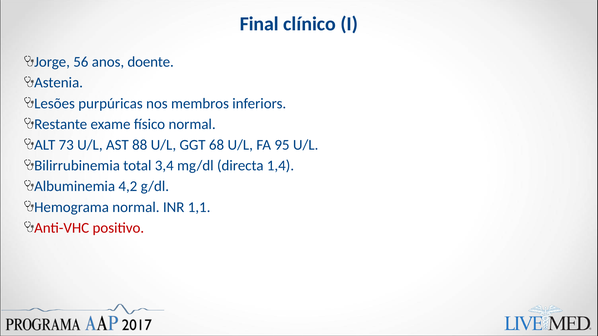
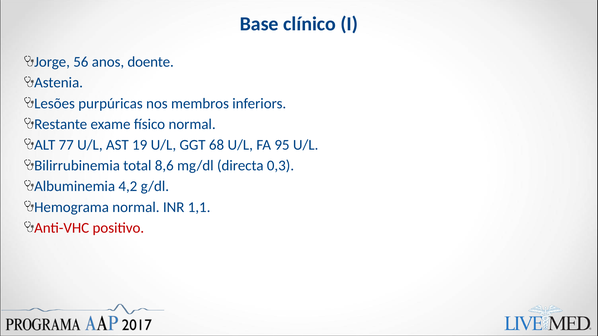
Final: Final -> Base
73: 73 -> 77
88: 88 -> 19
3,4: 3,4 -> 8,6
1,4: 1,4 -> 0,3
